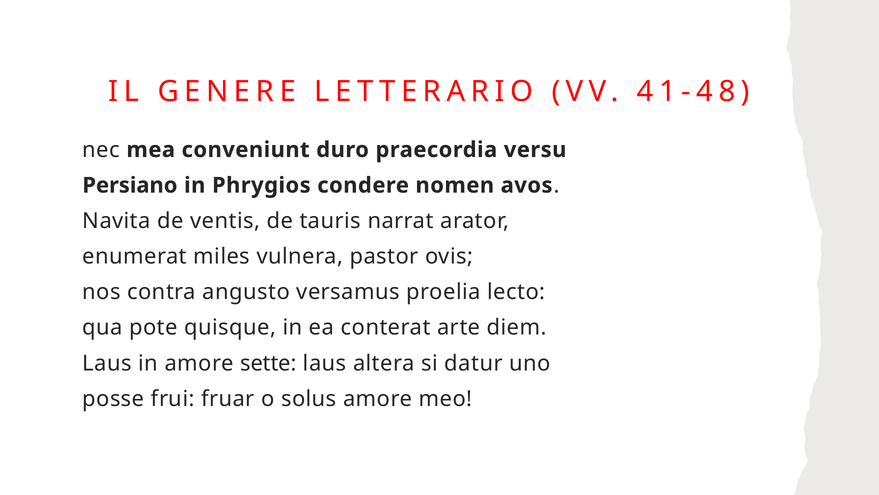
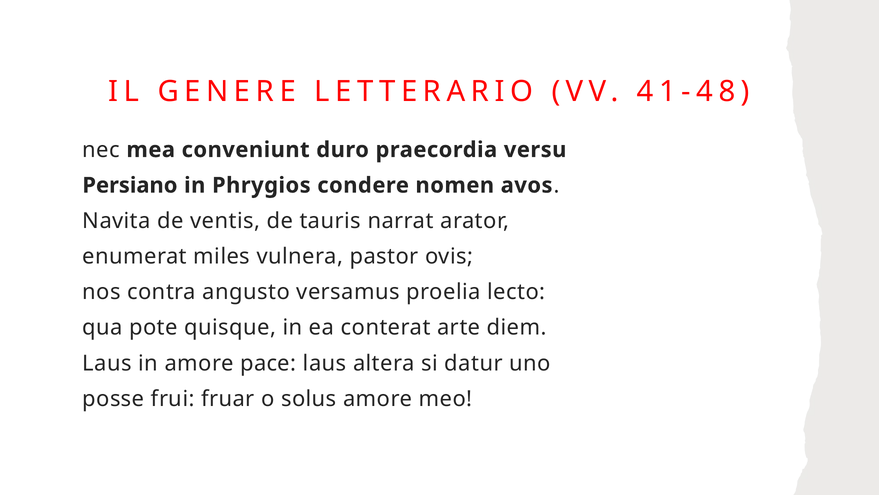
sette: sette -> pace
